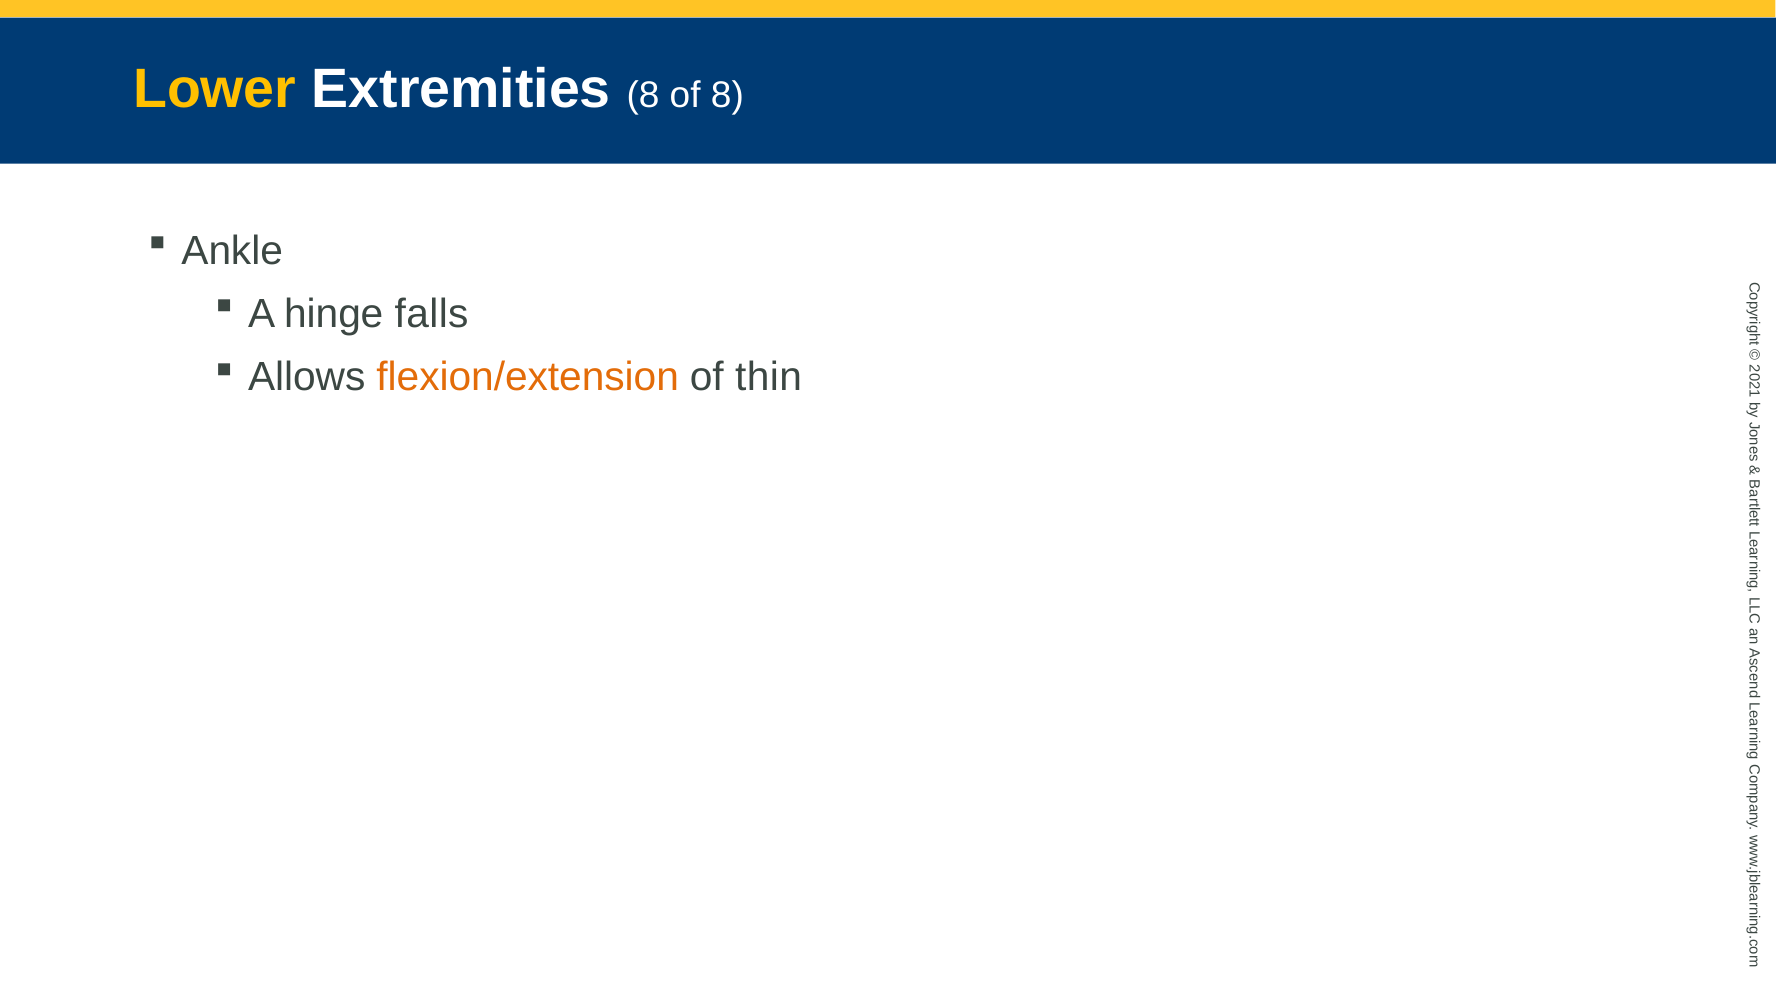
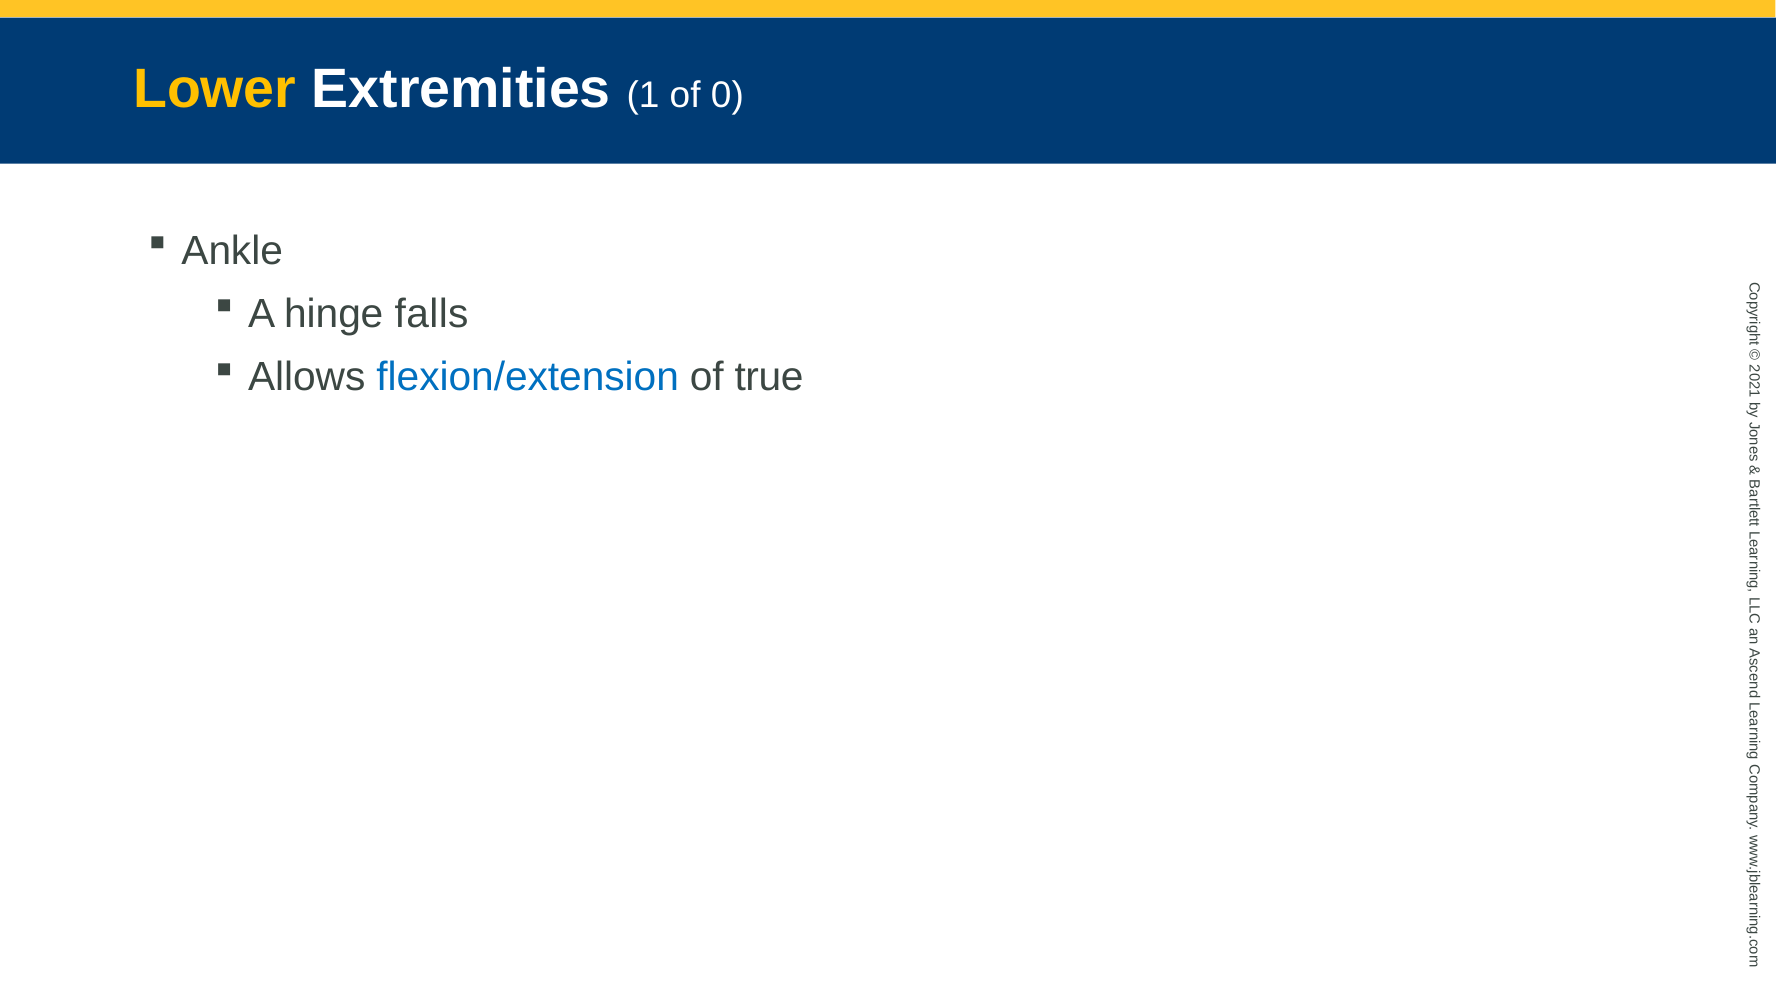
Extremities 8: 8 -> 1
of 8: 8 -> 0
flexion/extension colour: orange -> blue
thin: thin -> true
